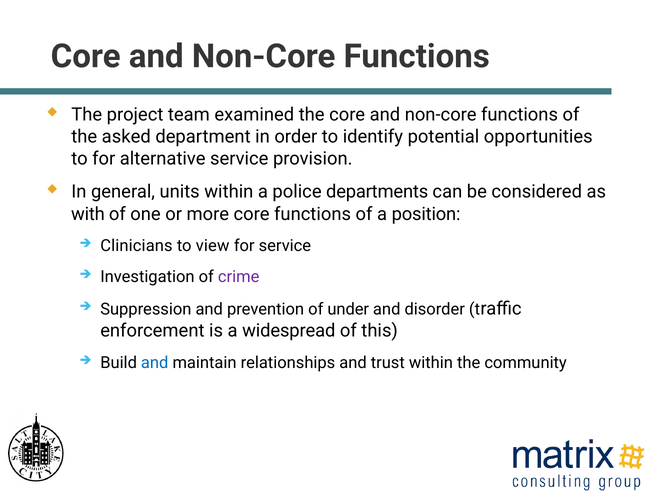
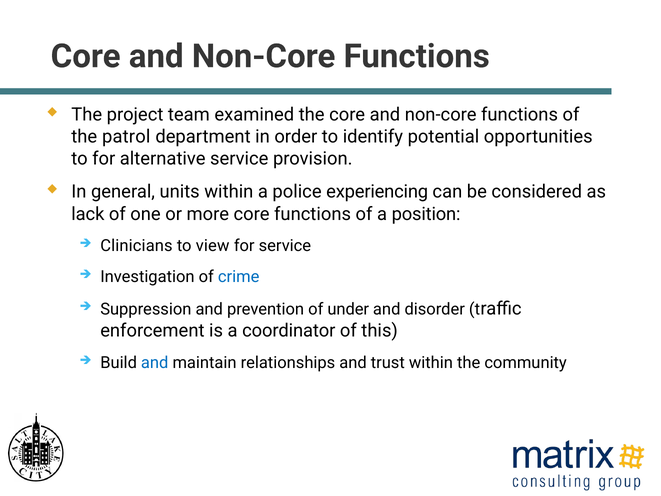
asked: asked -> patrol
departments: departments -> experiencing
with: with -> lack
crime colour: purple -> blue
widespread: widespread -> coordinator
